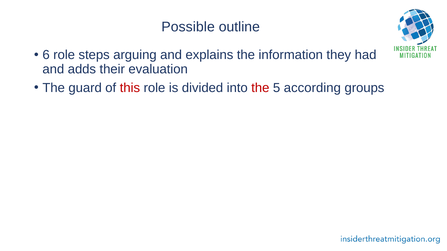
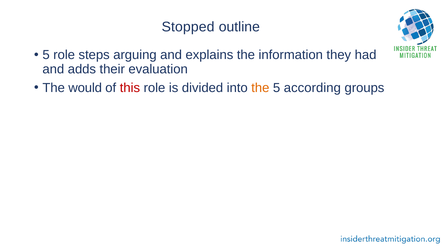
Possible: Possible -> Stopped
6 at (46, 55): 6 -> 5
guard: guard -> would
the at (260, 88) colour: red -> orange
